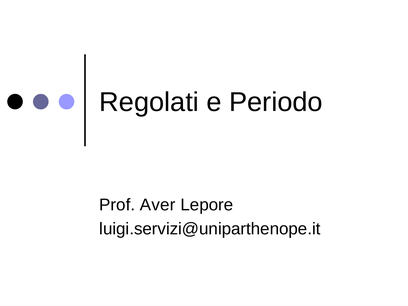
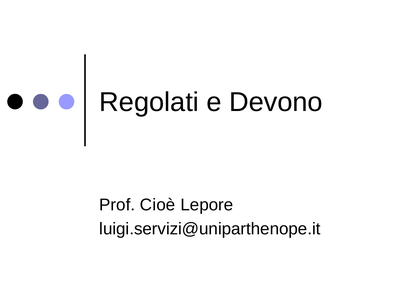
Periodo: Periodo -> Devono
Aver: Aver -> Cioè
